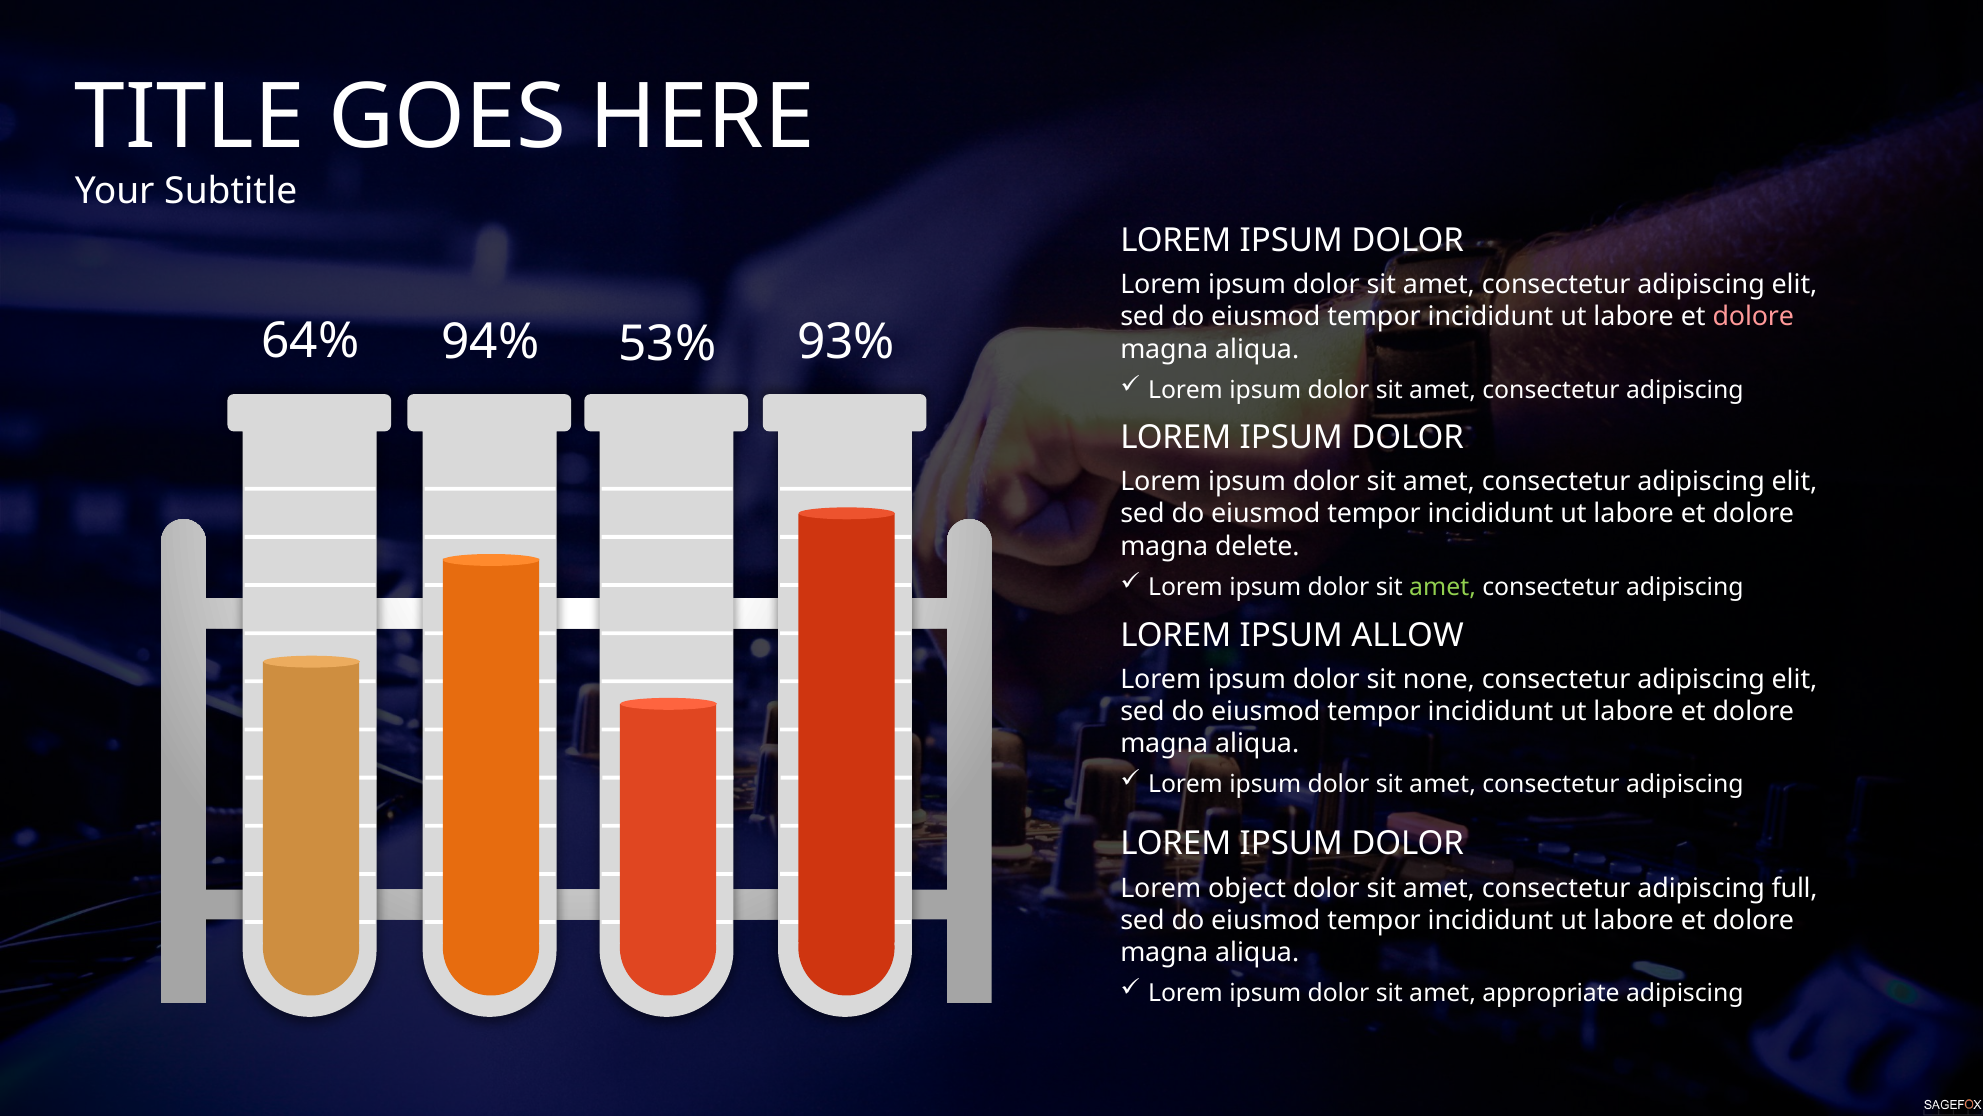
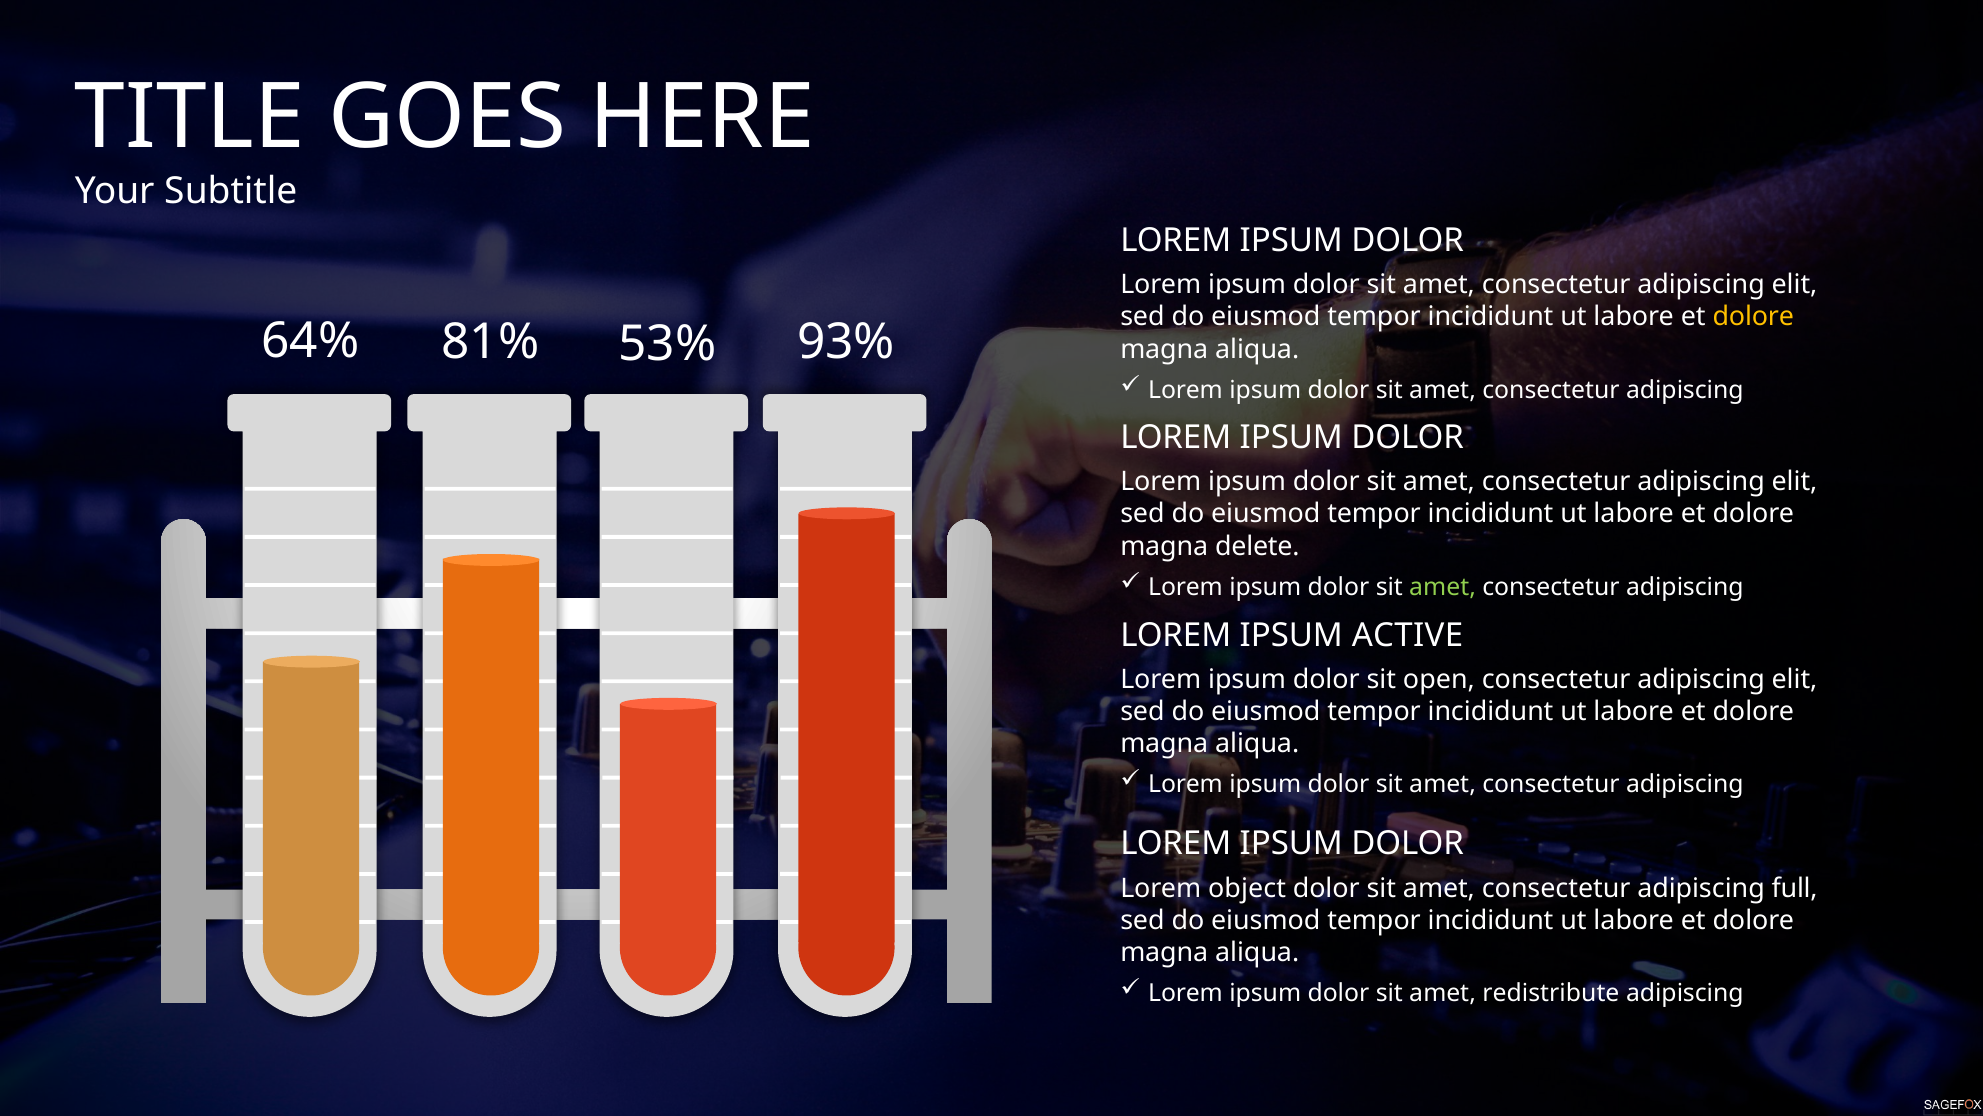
dolore at (1753, 317) colour: pink -> yellow
94%: 94% -> 81%
ALLOW: ALLOW -> ACTIVE
none: none -> open
appropriate: appropriate -> redistribute
